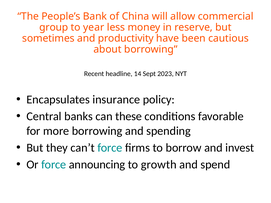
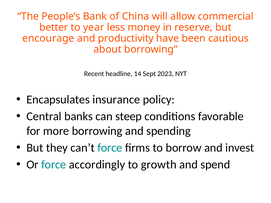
group: group -> better
sometimes: sometimes -> encourage
these: these -> steep
announcing: announcing -> accordingly
